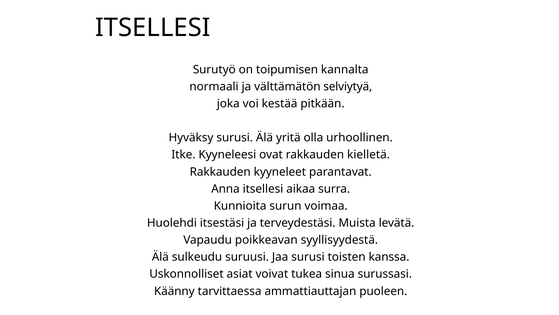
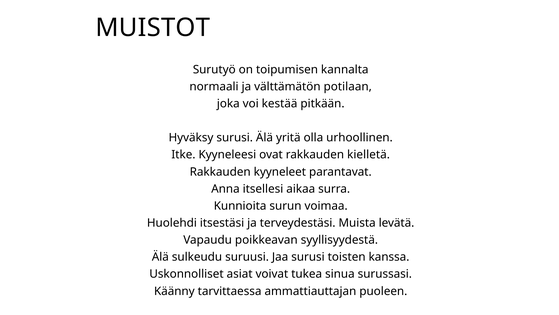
ITSELLESI at (153, 28): ITSELLESI -> MUISTOT
selviytyä: selviytyä -> potilaan
